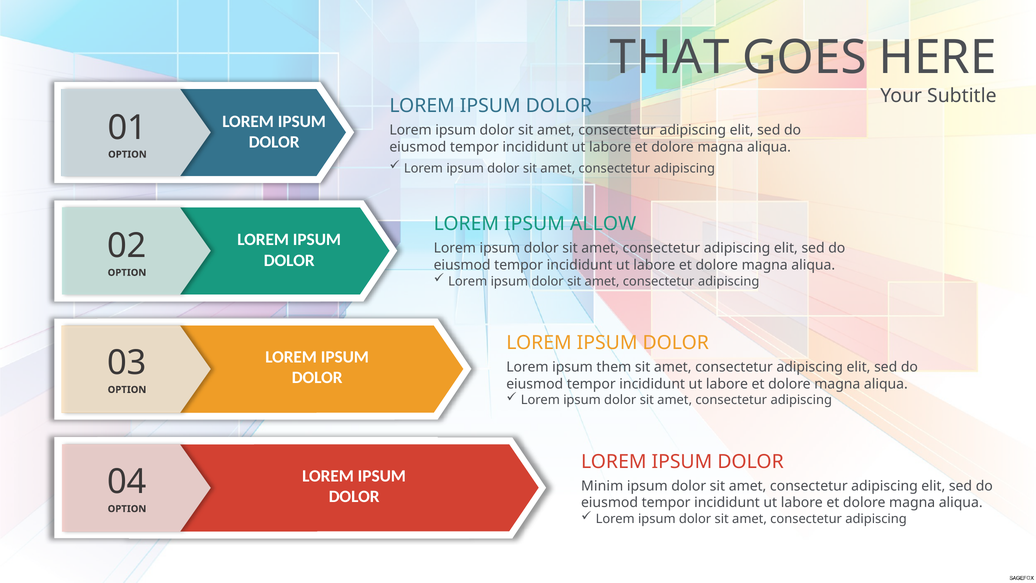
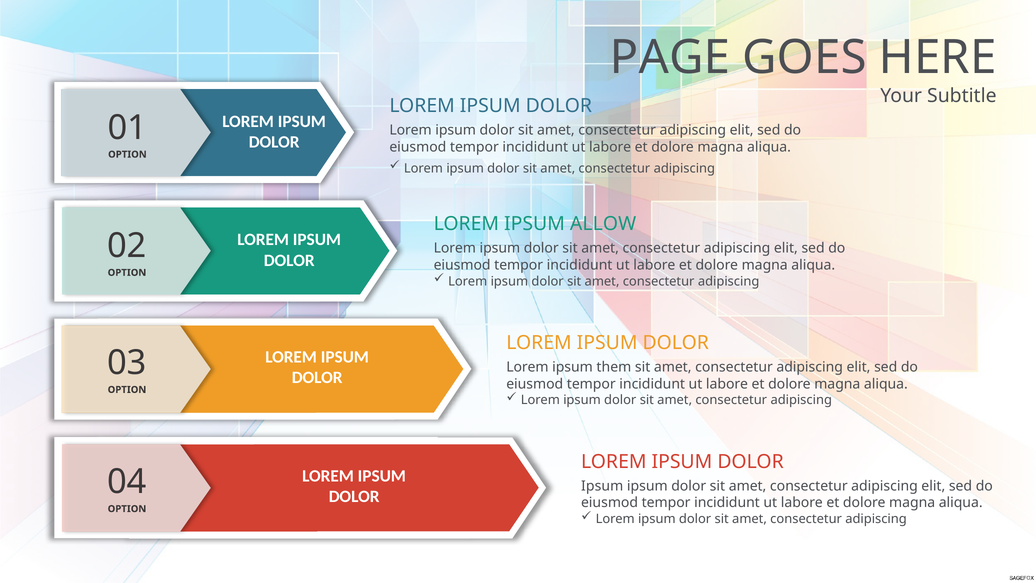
THAT: THAT -> PAGE
Minim at (602, 486): Minim -> Ipsum
